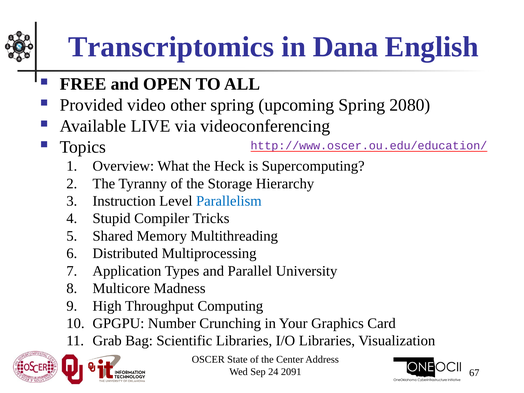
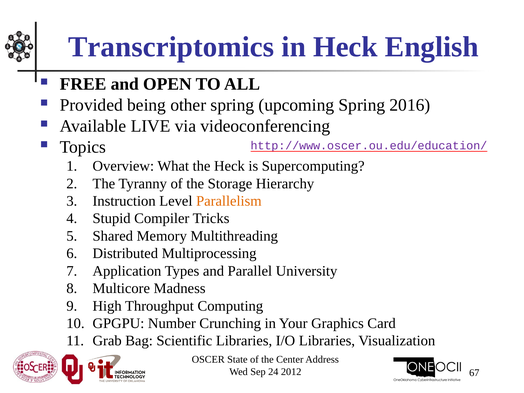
in Dana: Dana -> Heck
video: video -> being
2080: 2080 -> 2016
Parallelism colour: blue -> orange
2091: 2091 -> 2012
